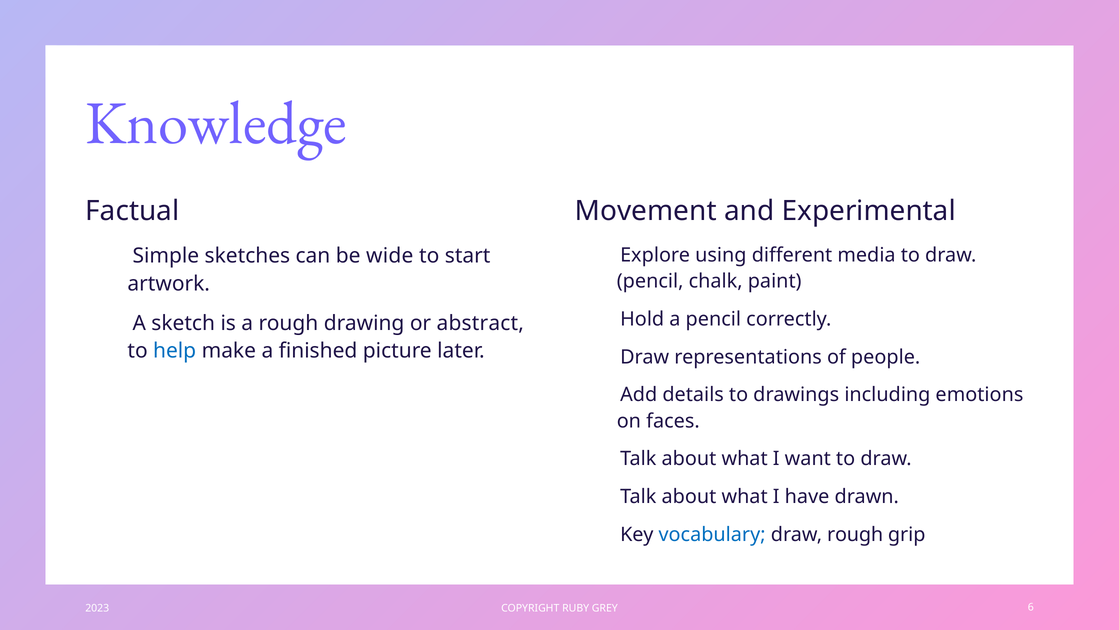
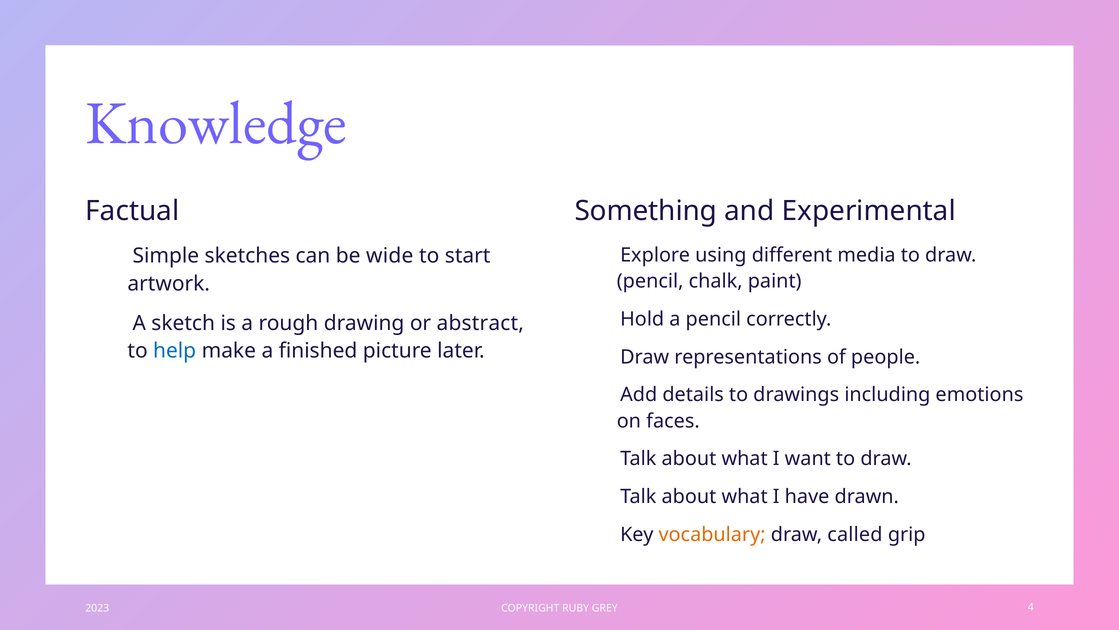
Movement: Movement -> Something
vocabulary colour: blue -> orange
draw rough: rough -> called
6: 6 -> 4
